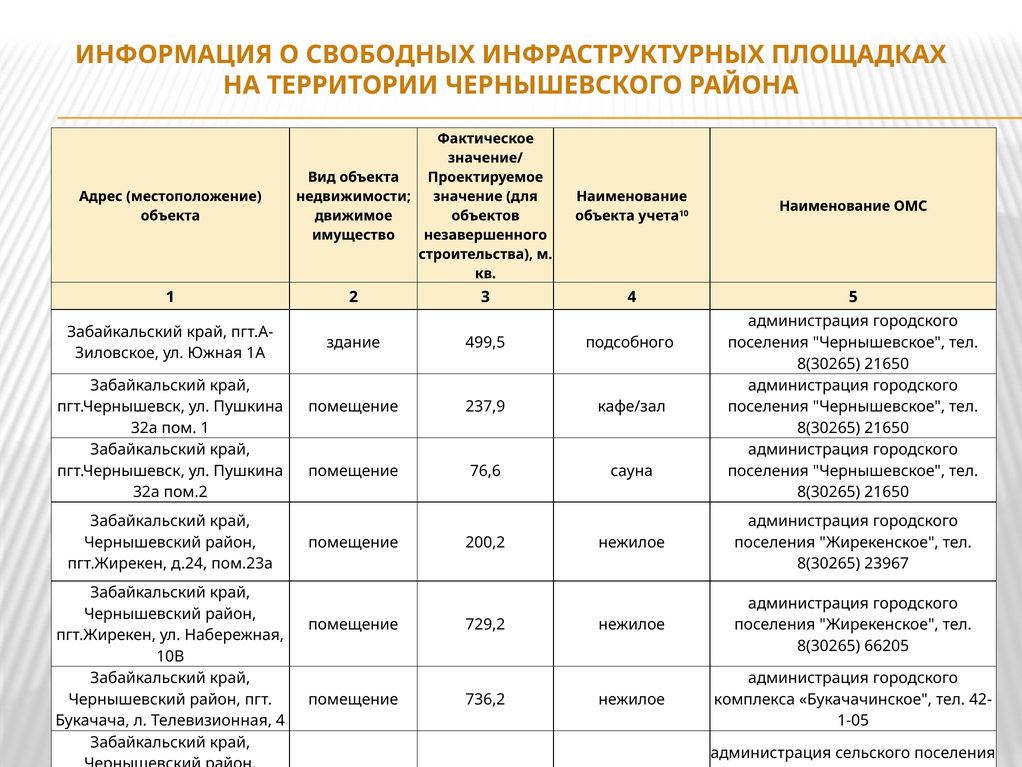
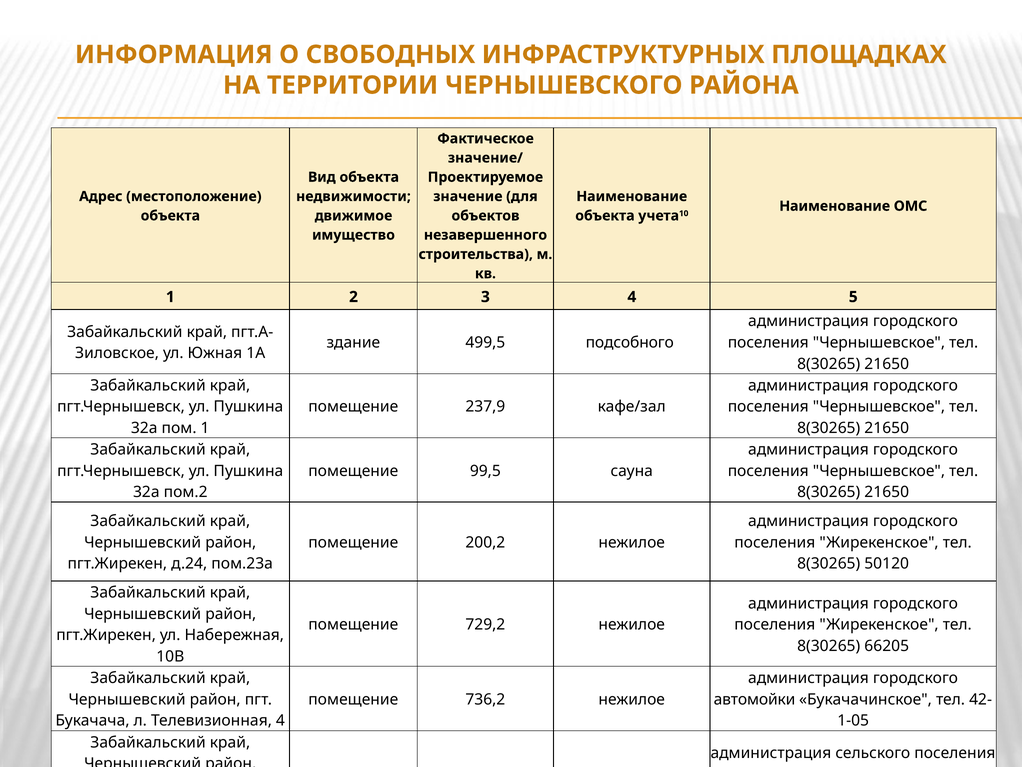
76,6: 76,6 -> 99,5
23967: 23967 -> 50120
комплекса: комплекса -> автомойки
